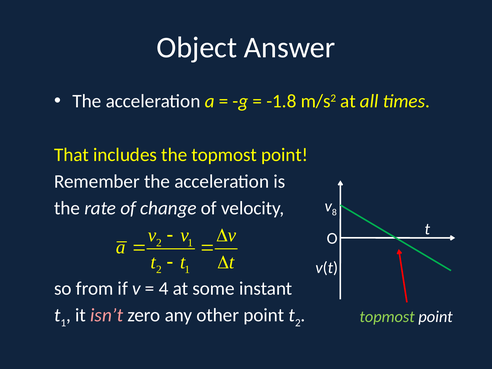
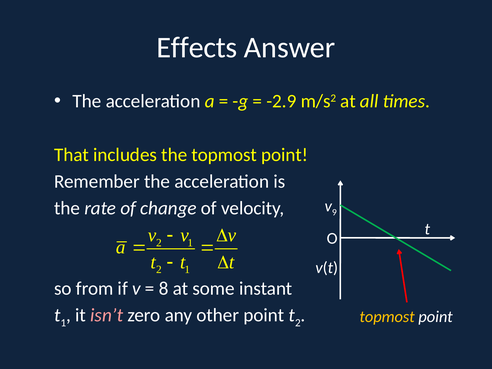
Object: Object -> Effects
-1.8: -1.8 -> -2.9
8: 8 -> 9
4: 4 -> 8
topmost at (387, 317) colour: light green -> yellow
